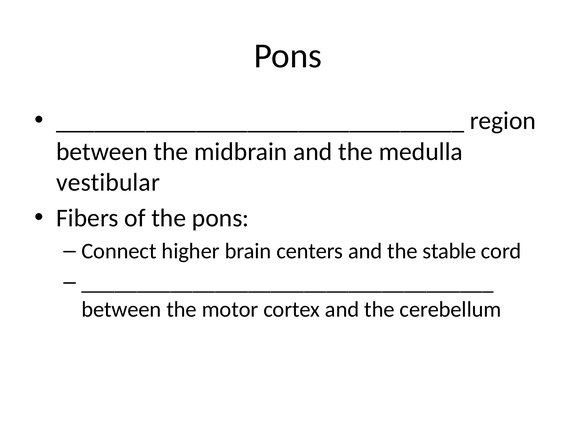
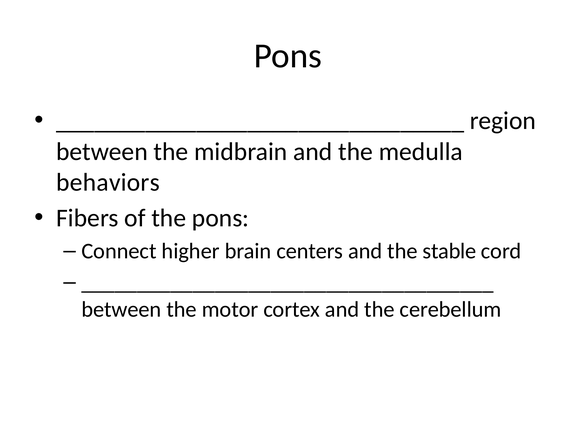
vestibular: vestibular -> behaviors
